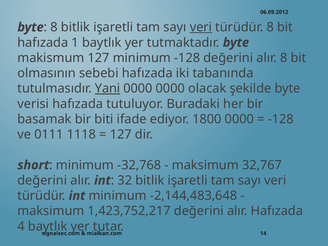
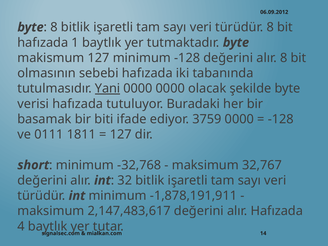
veri at (201, 27) underline: present -> none
1800: 1800 -> 3759
1118: 1118 -> 1811
-2,144,483,648: -2,144,483,648 -> -1,878,191,911
1,423,752,217: 1,423,752,217 -> 2,147,483,617
